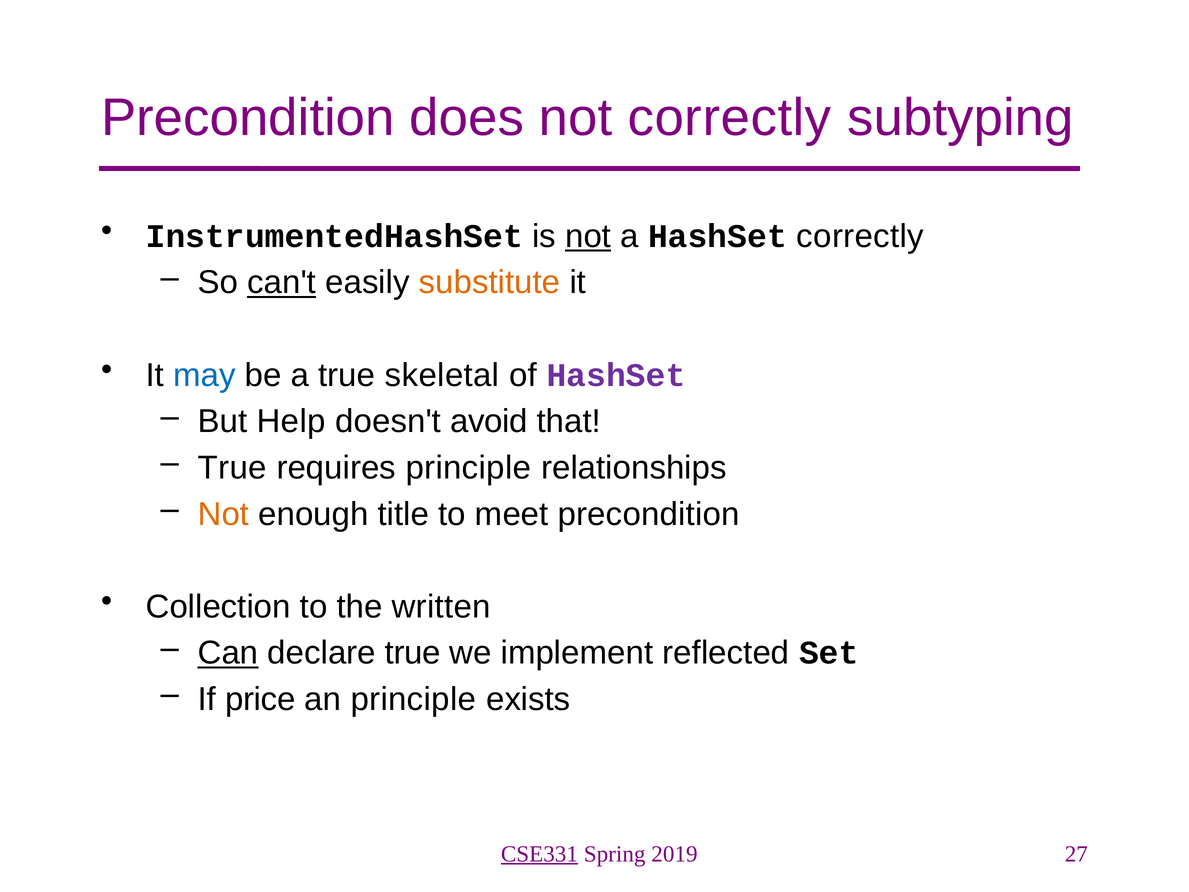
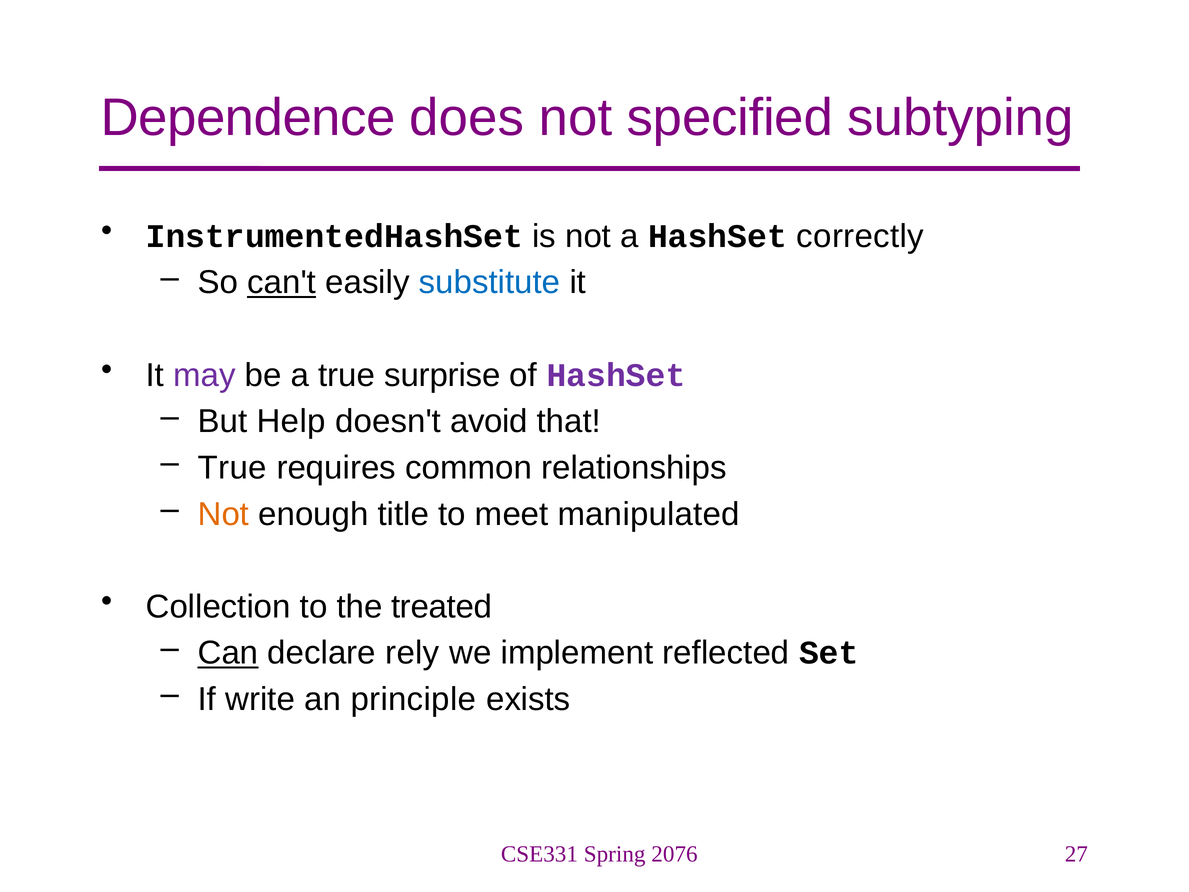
Precondition at (248, 118): Precondition -> Dependence
not correctly: correctly -> specified
not at (588, 236) underline: present -> none
substitute colour: orange -> blue
may colour: blue -> purple
skeletal: skeletal -> surprise
requires principle: principle -> common
meet precondition: precondition -> manipulated
written: written -> treated
declare true: true -> rely
price: price -> write
CSE331 underline: present -> none
2019: 2019 -> 2076
